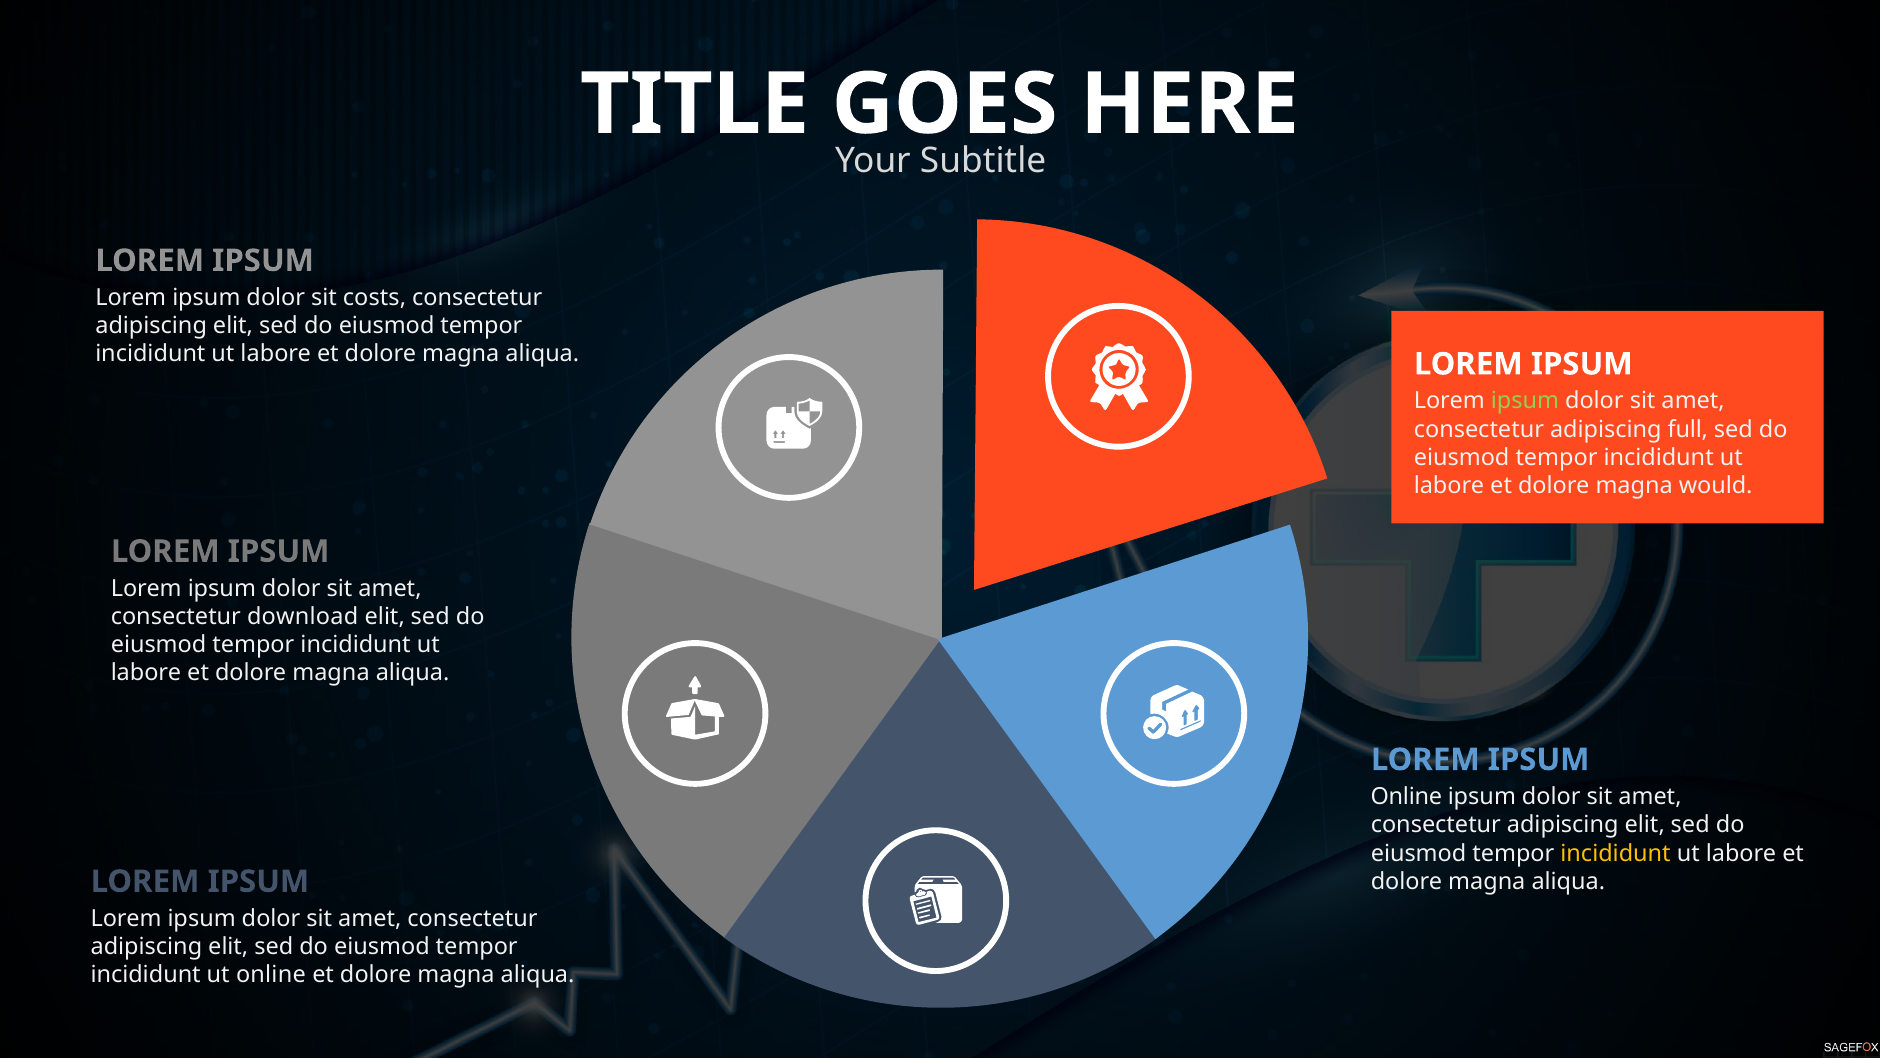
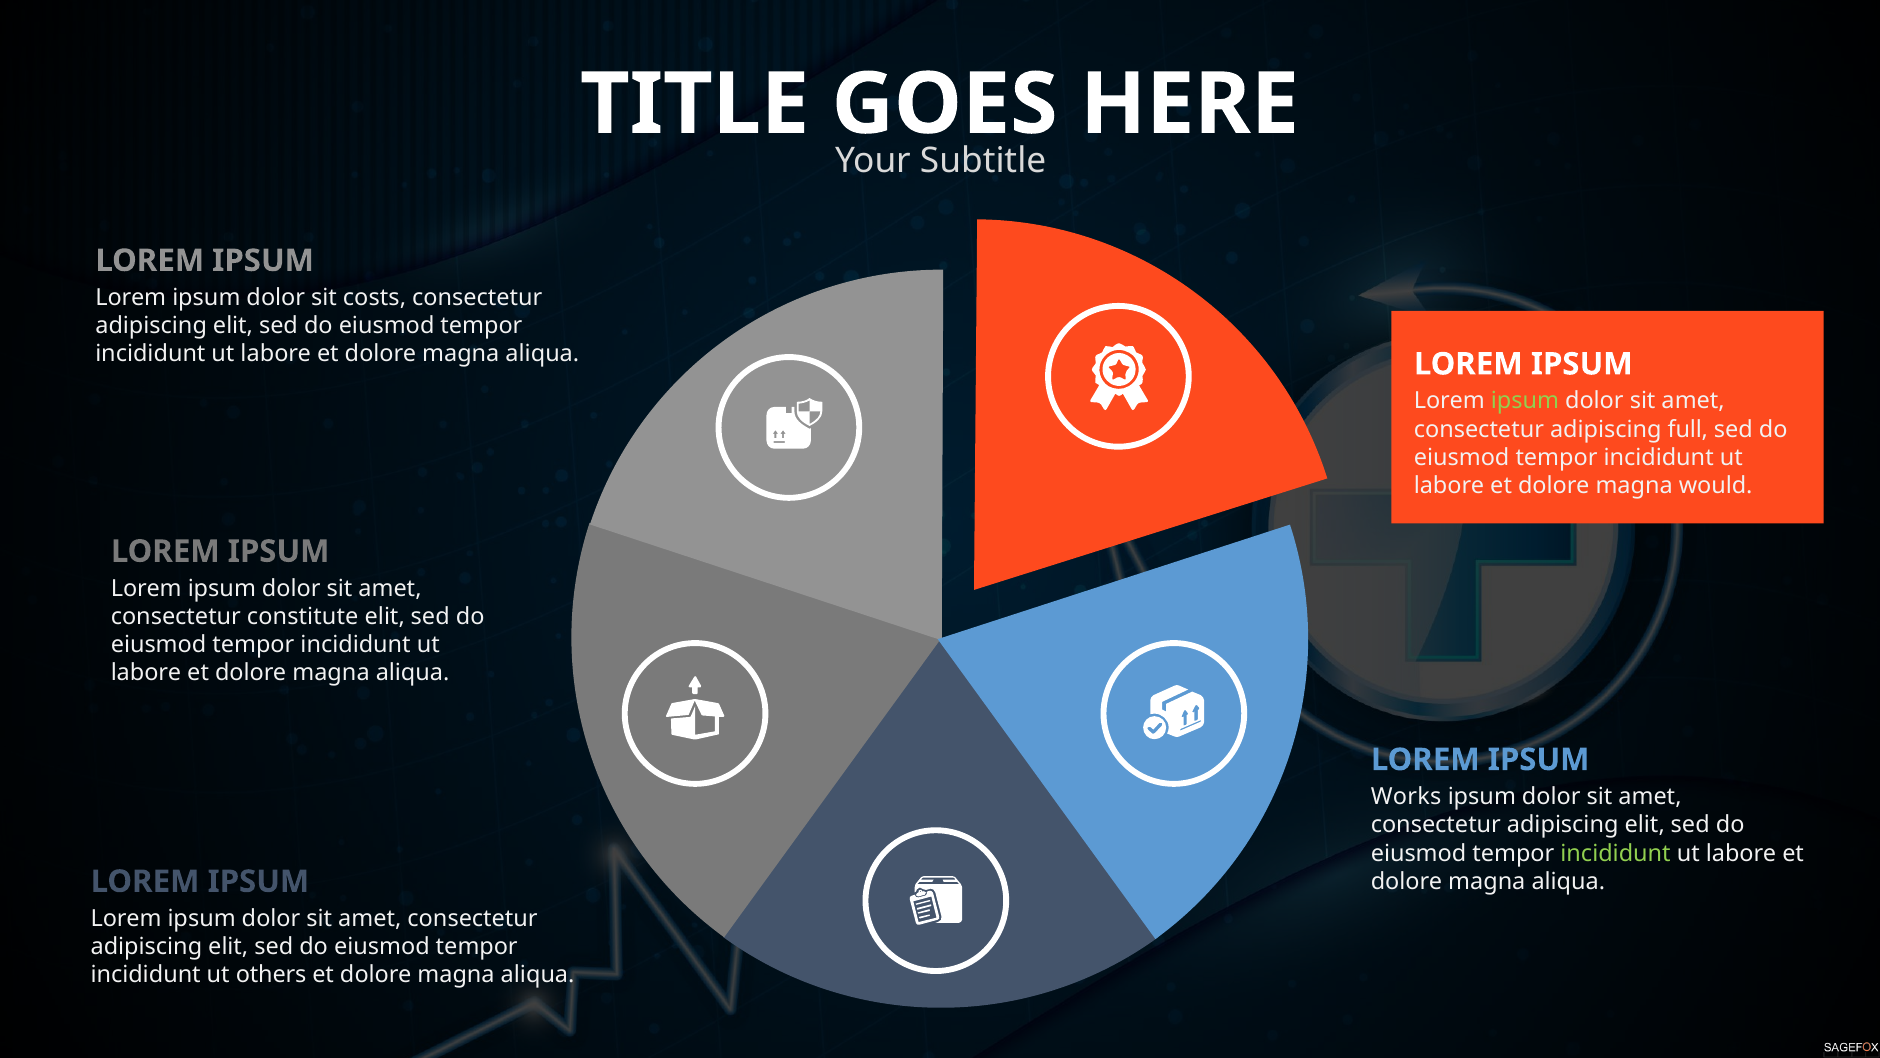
download: download -> constitute
Online at (1406, 796): Online -> Works
incididunt at (1616, 853) colour: yellow -> light green
ut online: online -> others
